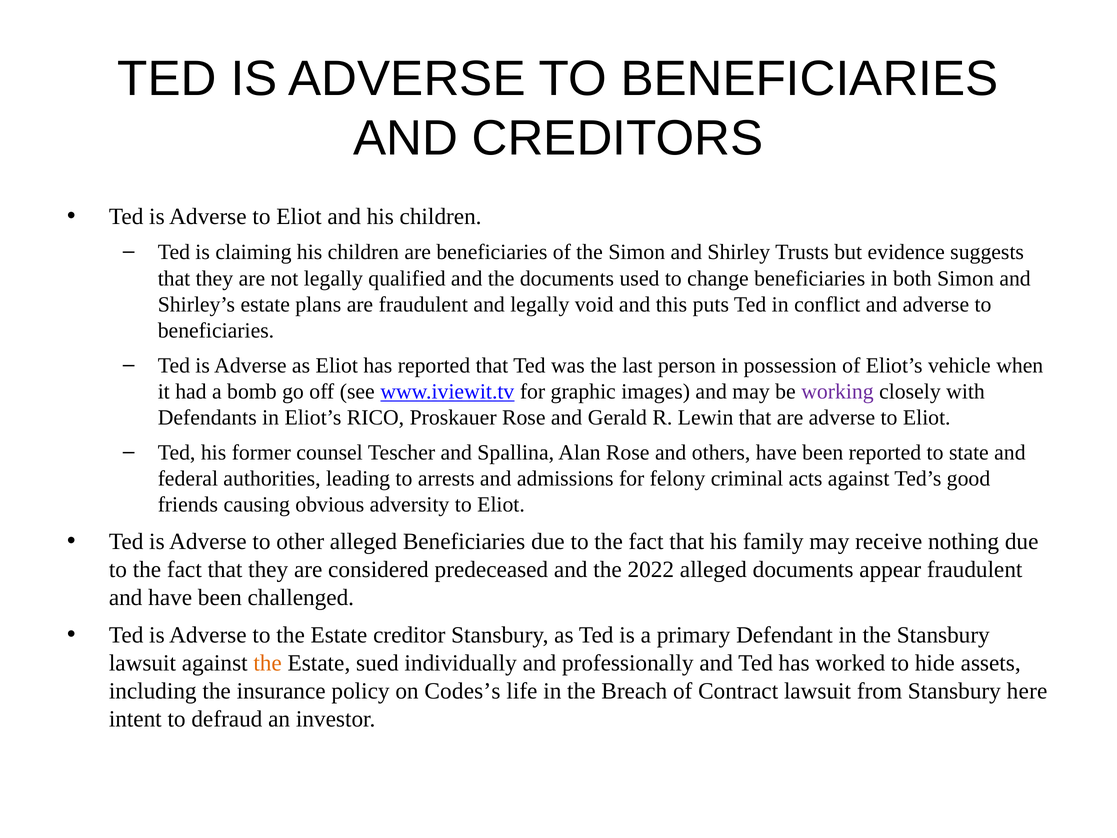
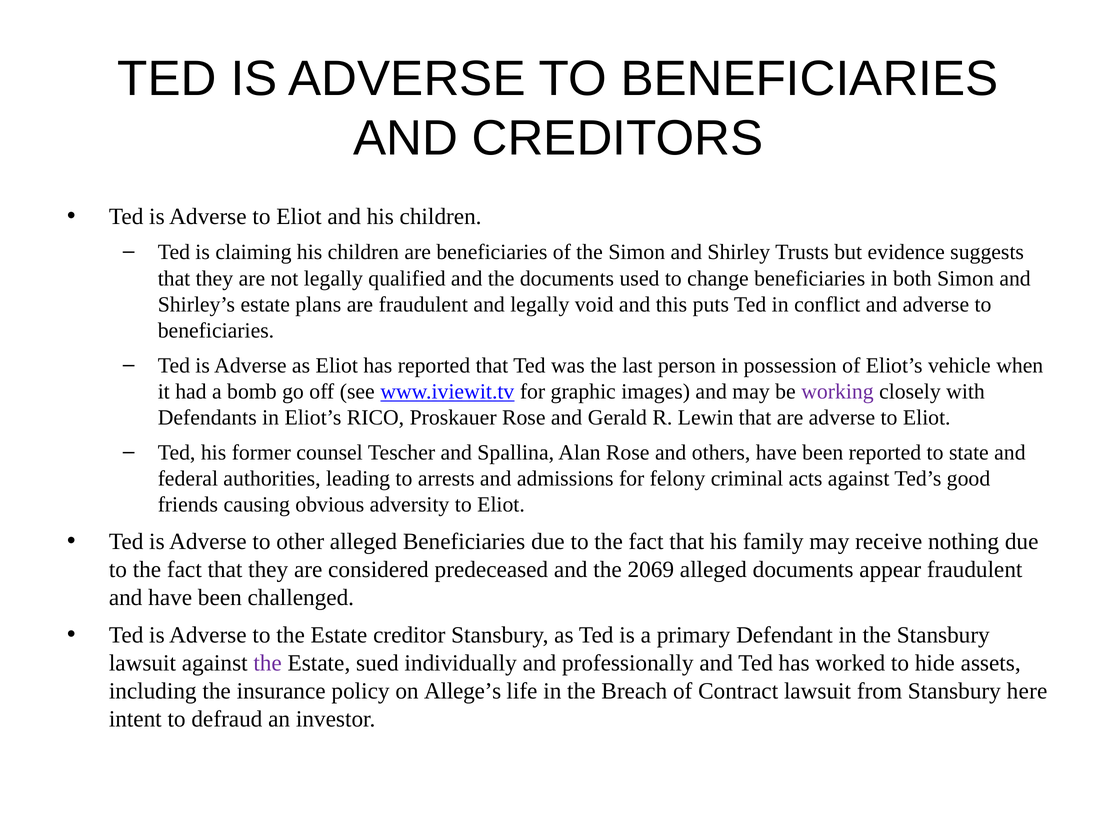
2022: 2022 -> 2069
the at (268, 663) colour: orange -> purple
Codes’s: Codes’s -> Allege’s
